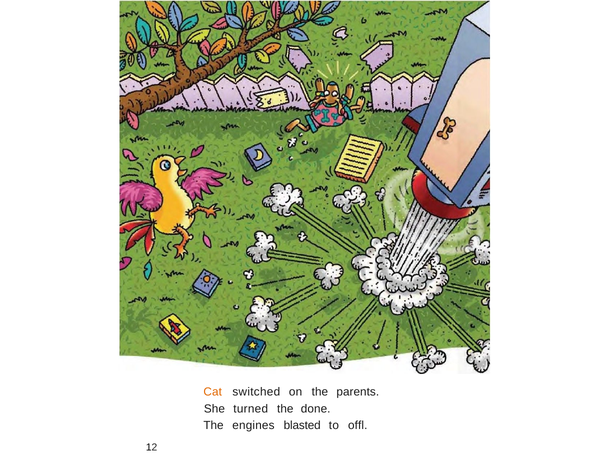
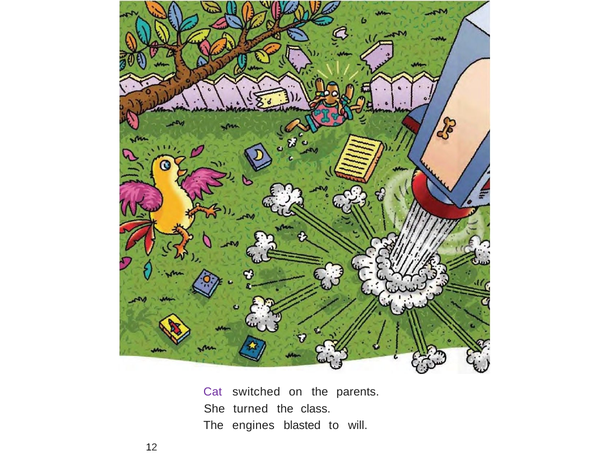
Cat colour: orange -> purple
done: done -> class
offl: offl -> will
